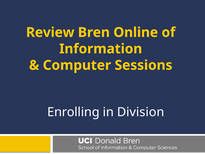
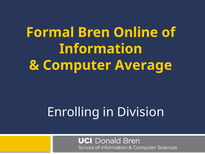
Review: Review -> Formal
Sessions: Sessions -> Average
